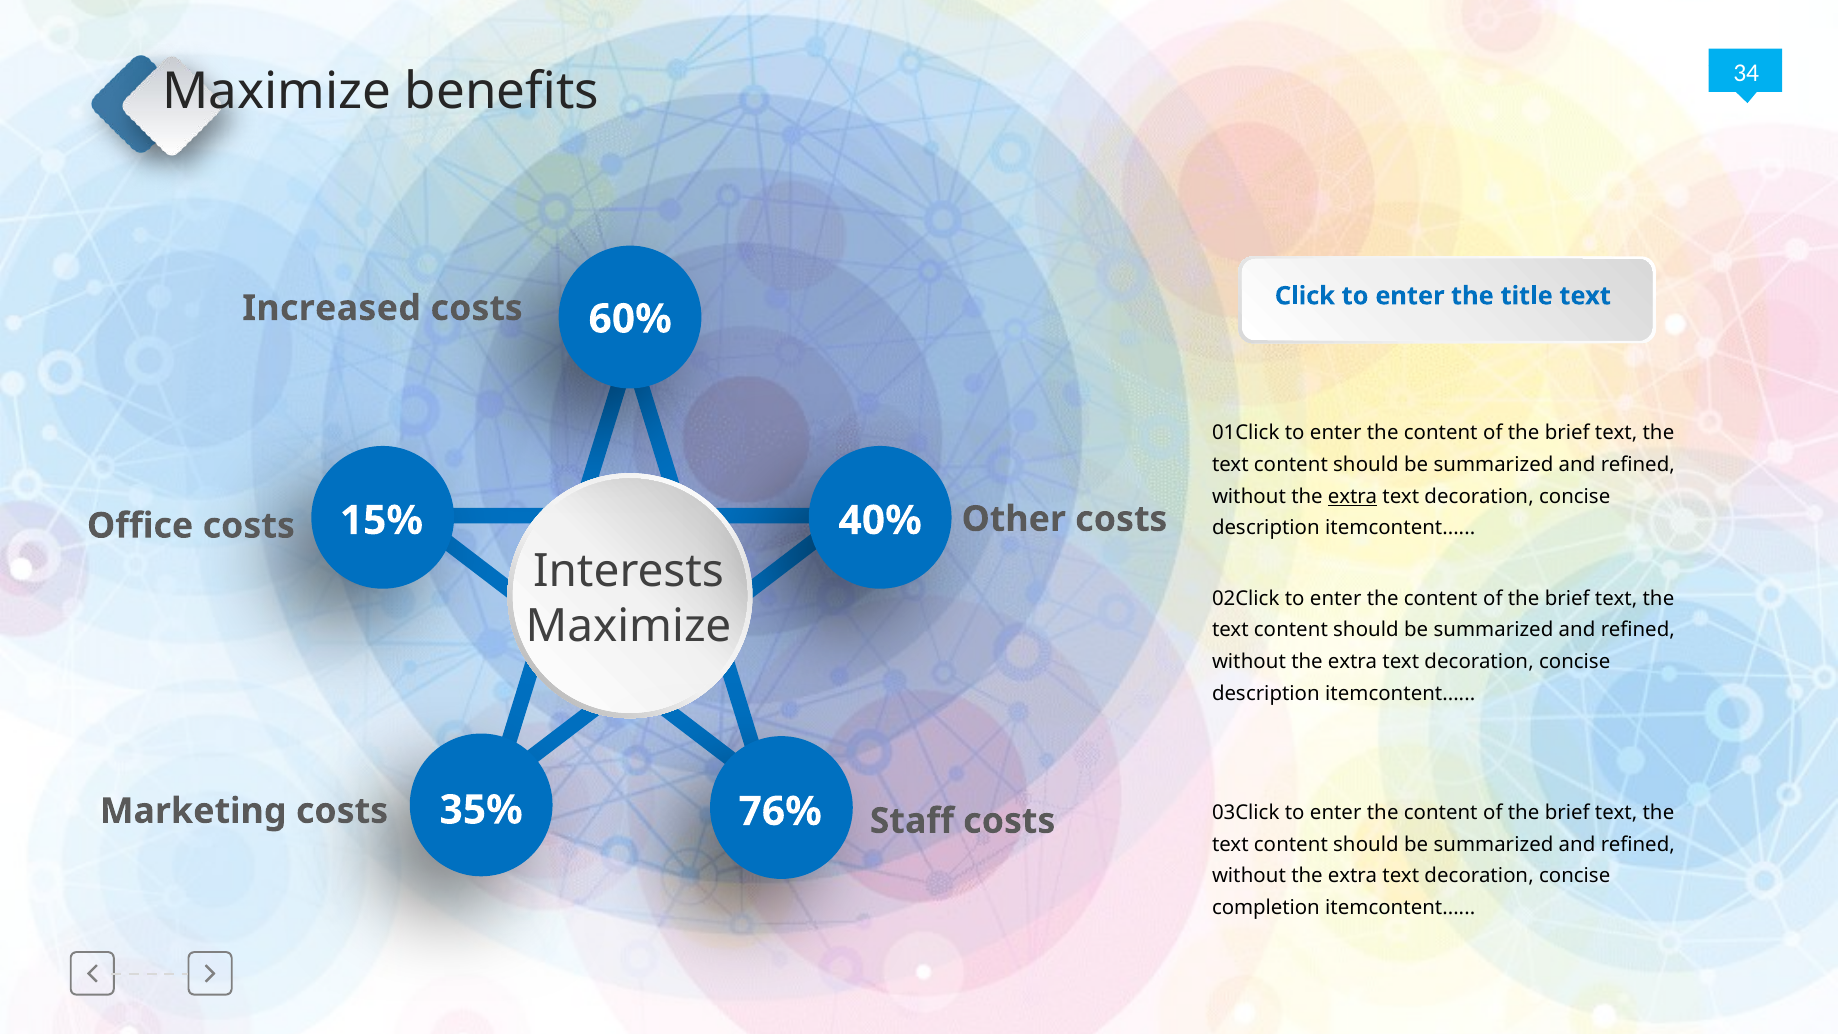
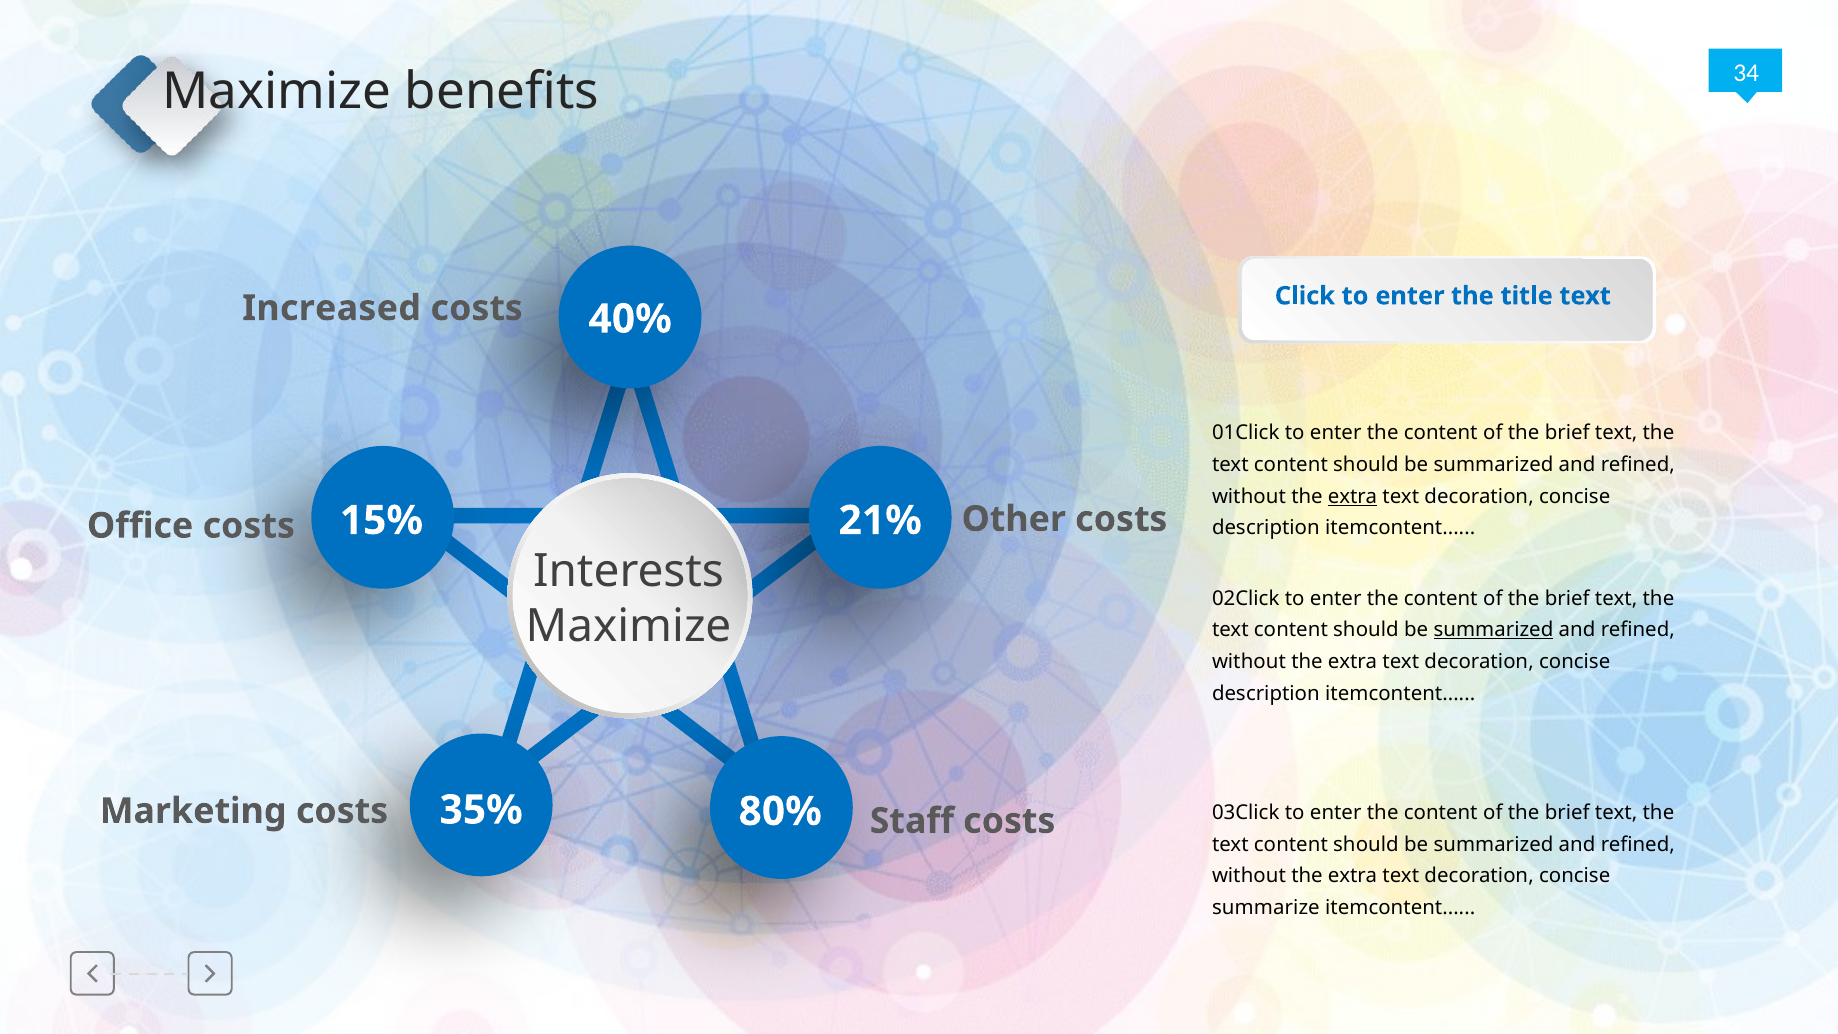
60%: 60% -> 40%
40%: 40% -> 21%
summarized at (1493, 630) underline: none -> present
76%: 76% -> 80%
completion: completion -> summarize
